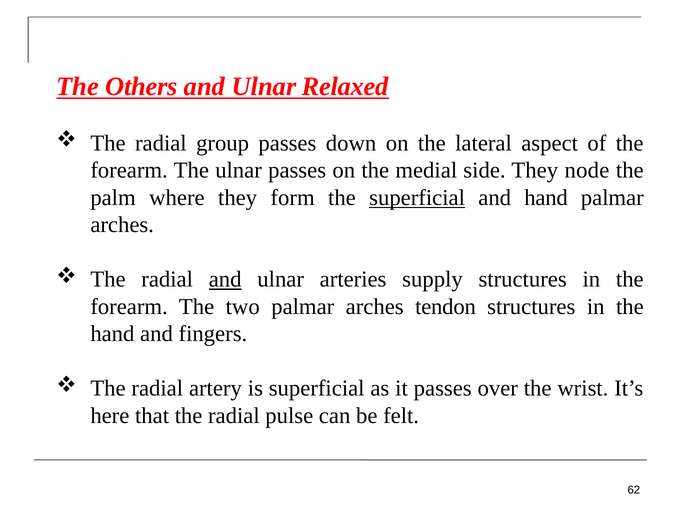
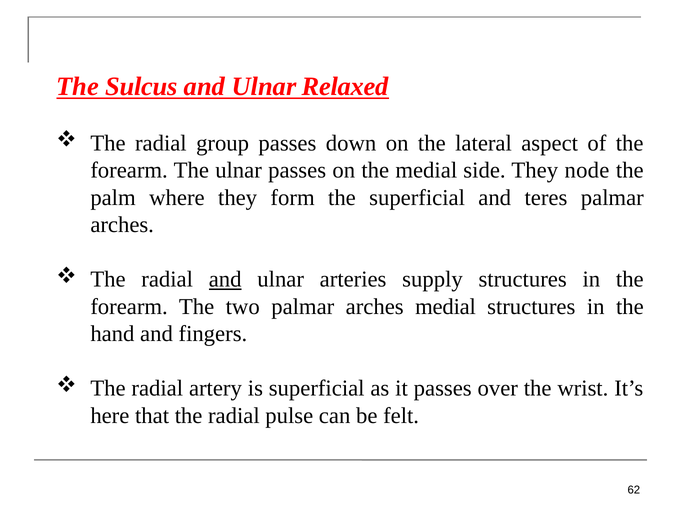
Others: Others -> Sulcus
superficial at (417, 198) underline: present -> none
and hand: hand -> teres
arches tendon: tendon -> medial
